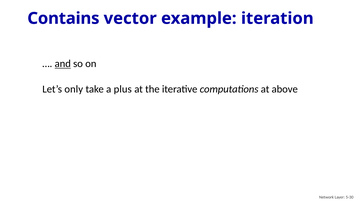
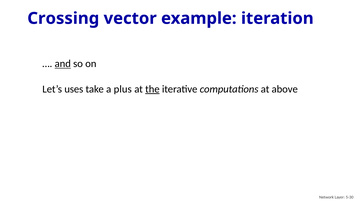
Contains: Contains -> Crossing
only: only -> uses
the underline: none -> present
